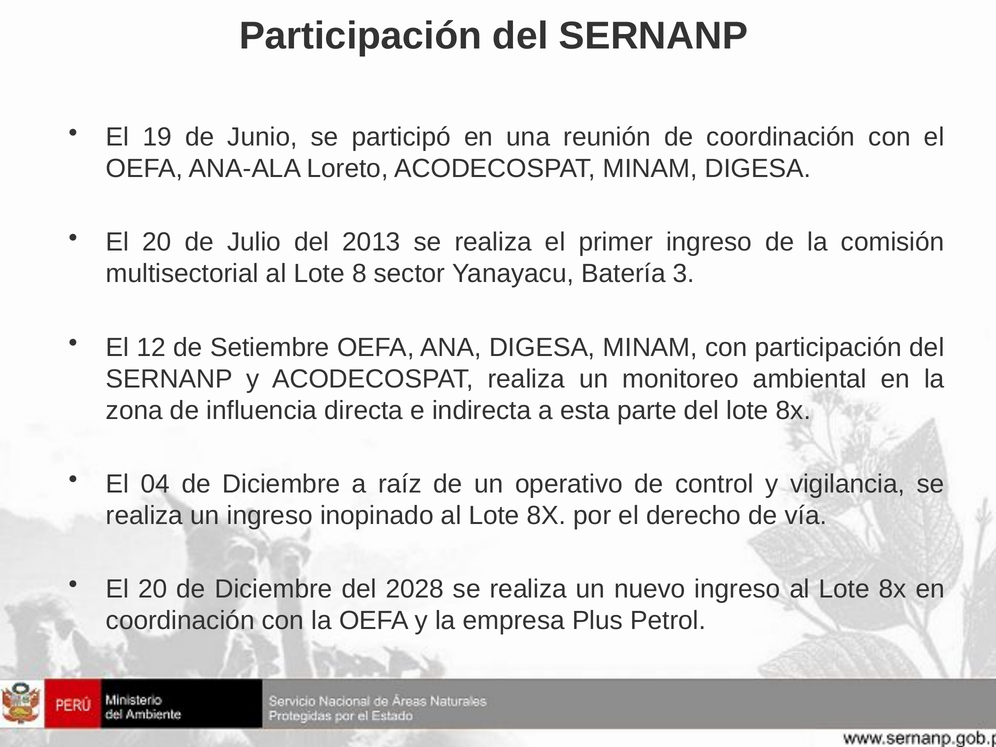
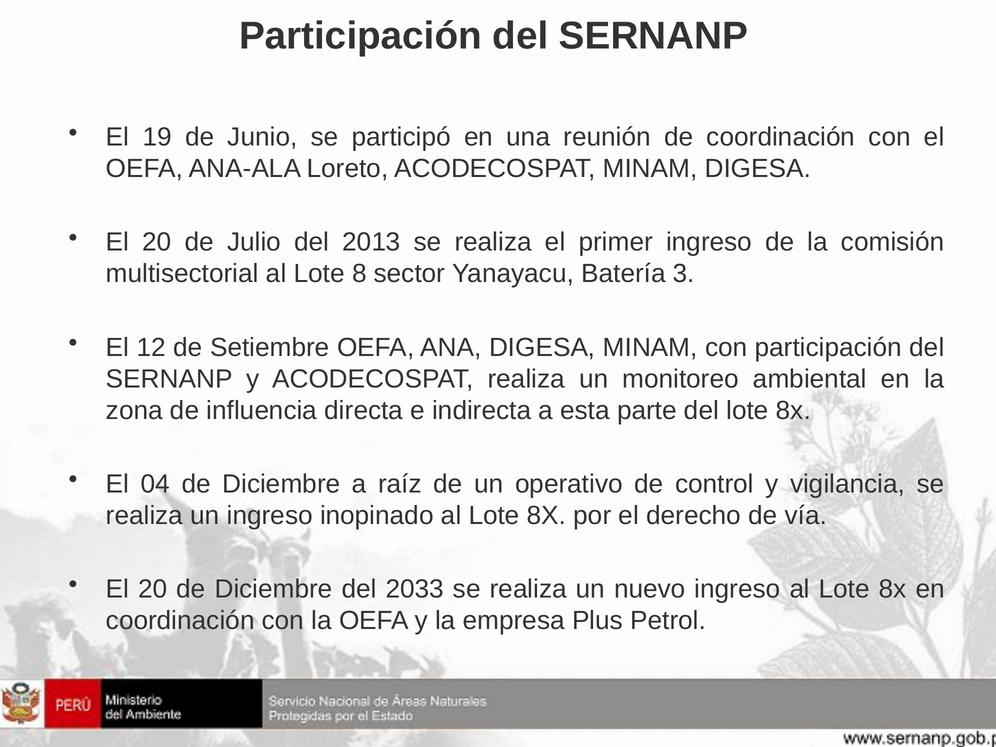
2028: 2028 -> 2033
